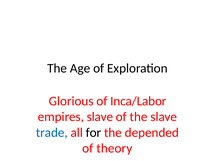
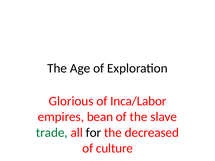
empires slave: slave -> bean
trade colour: blue -> green
depended: depended -> decreased
theory: theory -> culture
